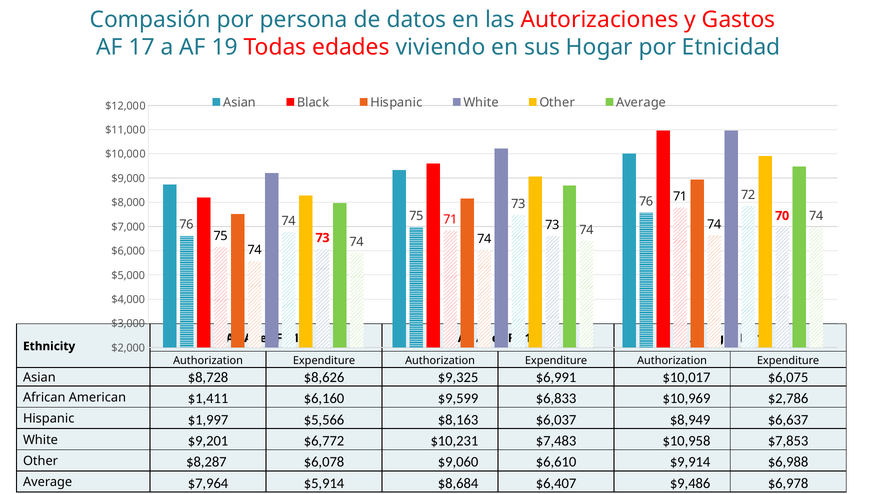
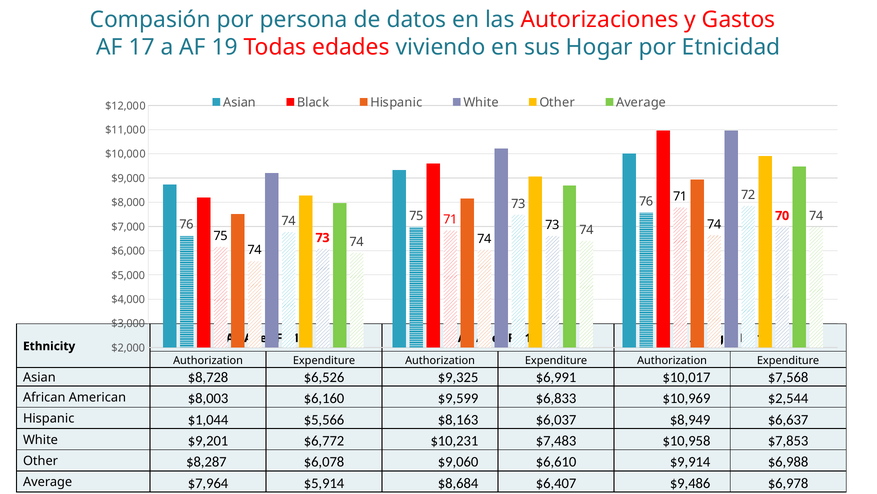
$8,626: $8,626 -> $6,526
$6,075: $6,075 -> $7,568
$1,411: $1,411 -> $8,003
$2,786: $2,786 -> $2,544
$1,997: $1,997 -> $1,044
